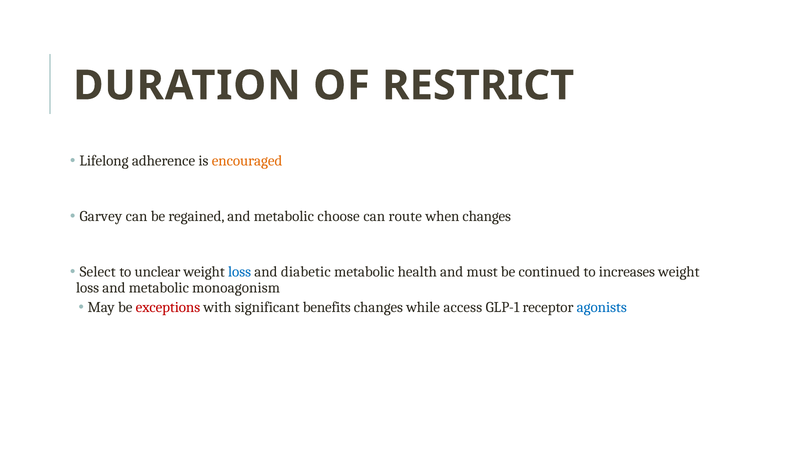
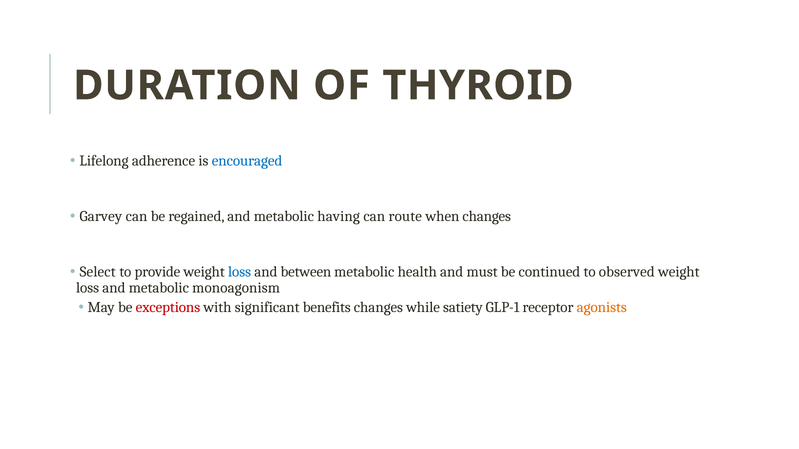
RESTRICT: RESTRICT -> THYROID
encouraged colour: orange -> blue
choose: choose -> having
unclear: unclear -> provide
diabetic: diabetic -> between
increases: increases -> observed
access: access -> satiety
agonists colour: blue -> orange
